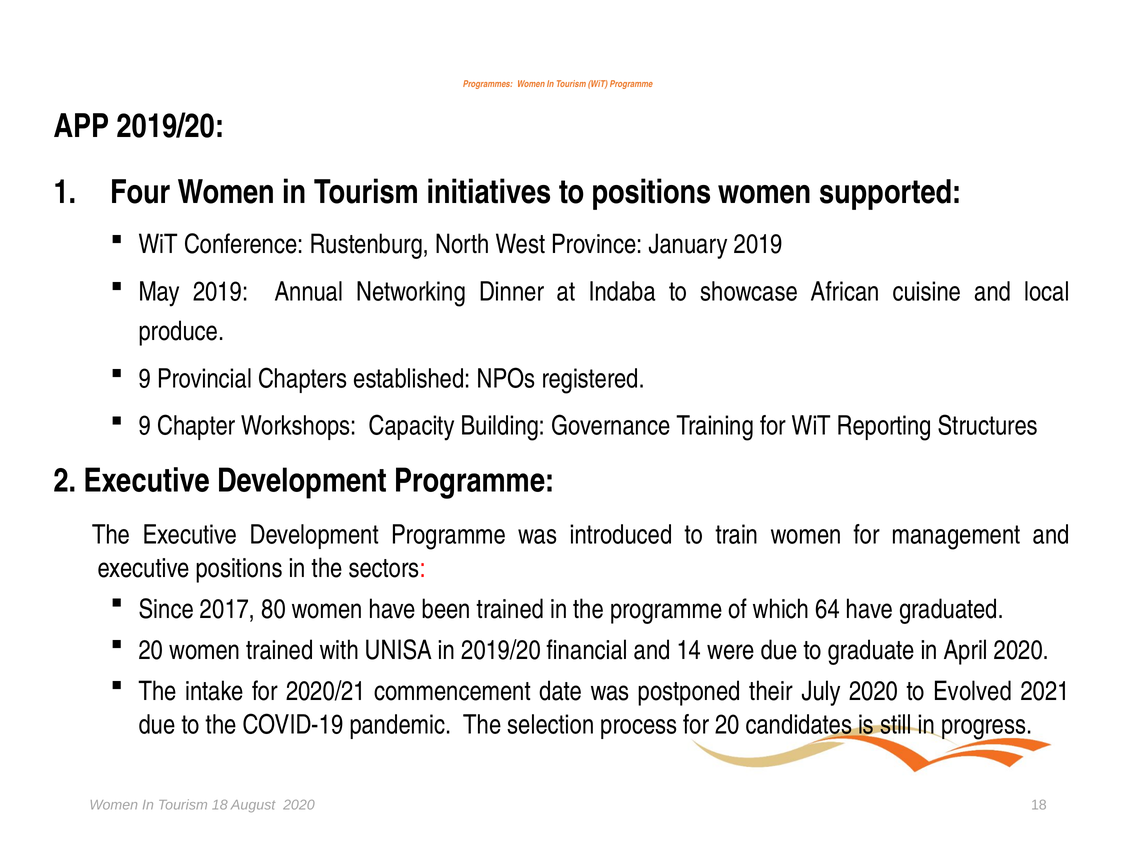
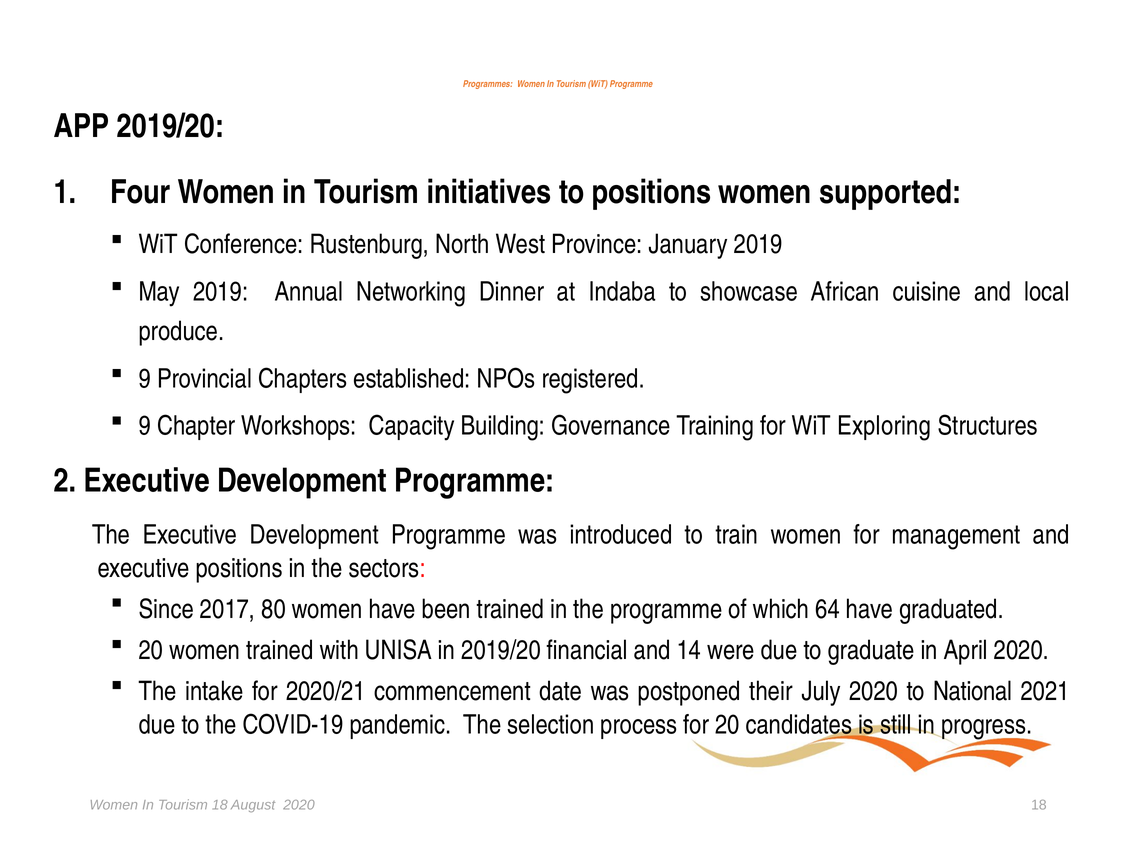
Reporting: Reporting -> Exploring
Evolved: Evolved -> National
